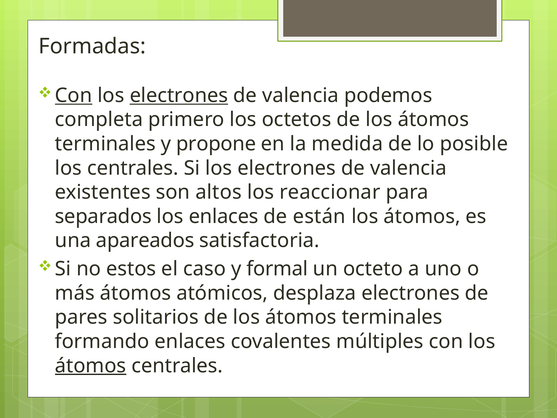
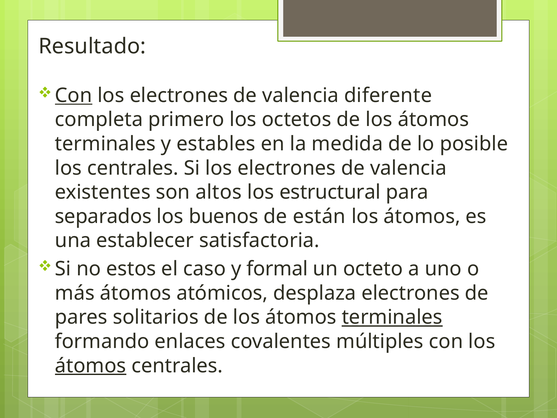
Formadas: Formadas -> Resultado
electrones at (179, 95) underline: present -> none
podemos: podemos -> diferente
propone: propone -> estables
reaccionar: reaccionar -> estructural
los enlaces: enlaces -> buenos
apareados: apareados -> establecer
terminales at (392, 317) underline: none -> present
